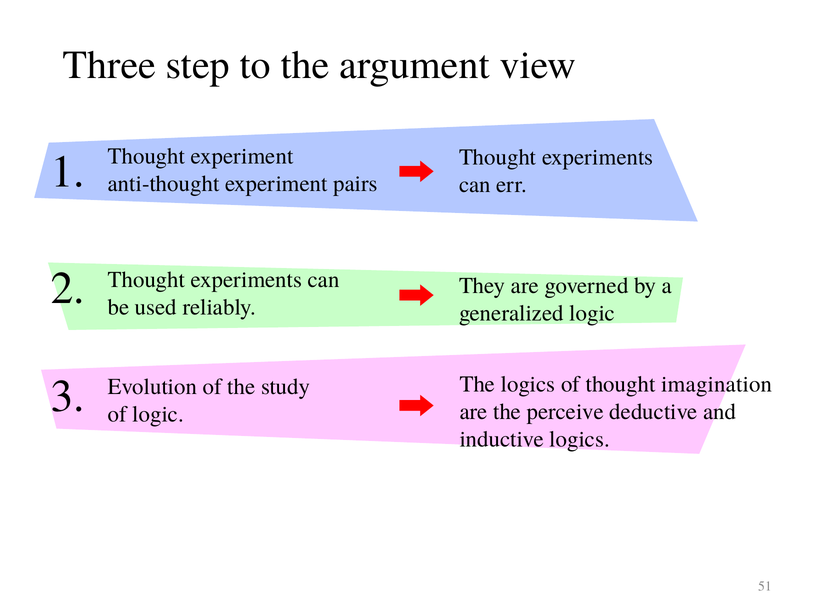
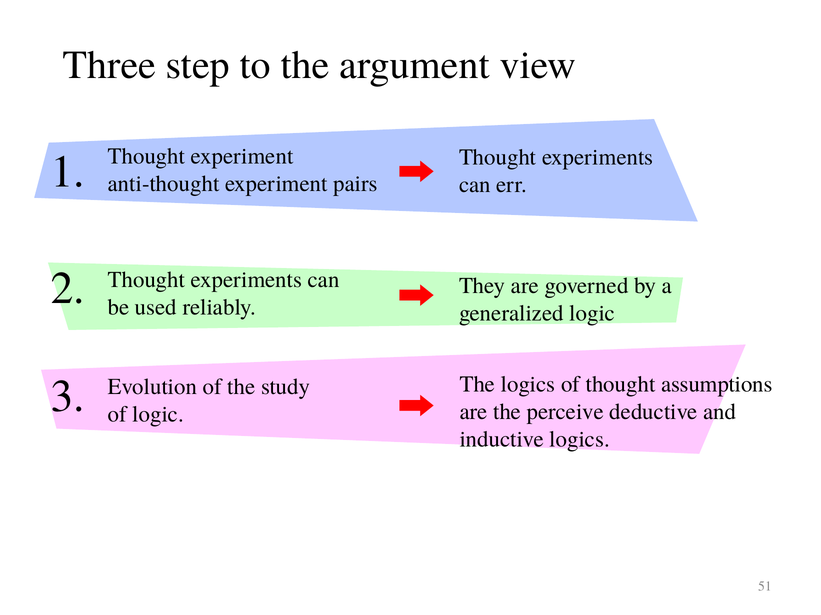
imagination: imagination -> assumptions
